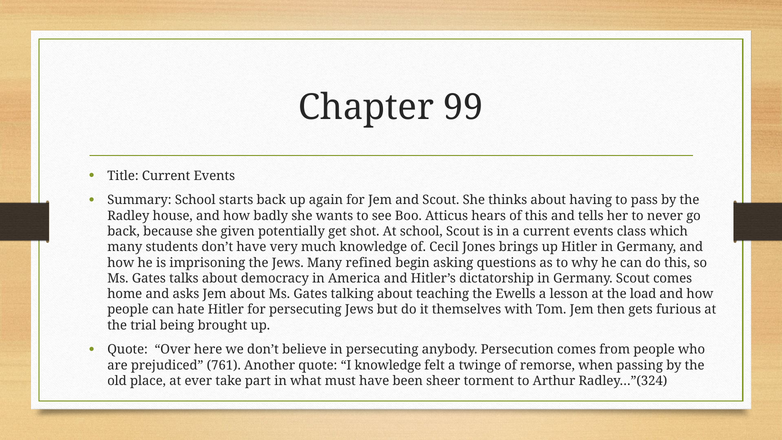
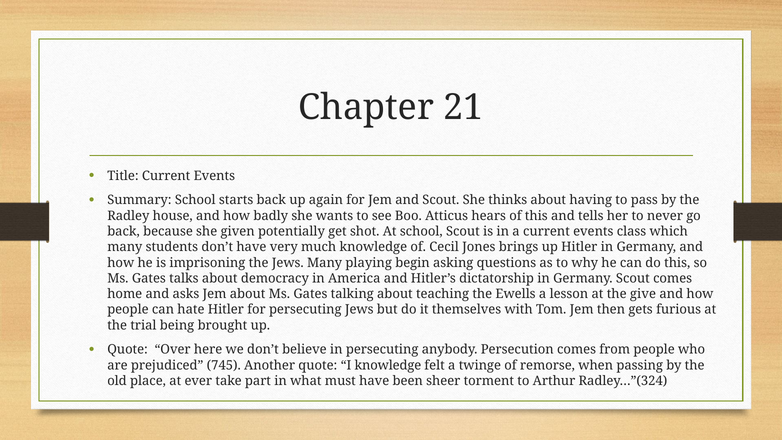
99: 99 -> 21
refined: refined -> playing
load: load -> give
761: 761 -> 745
